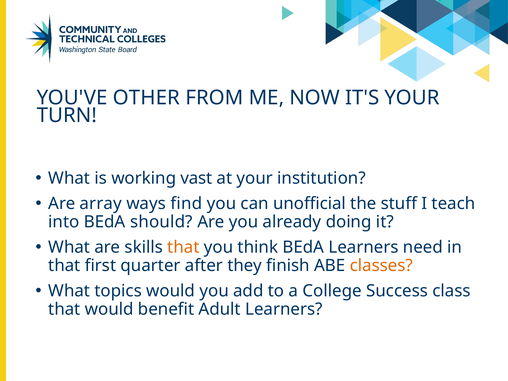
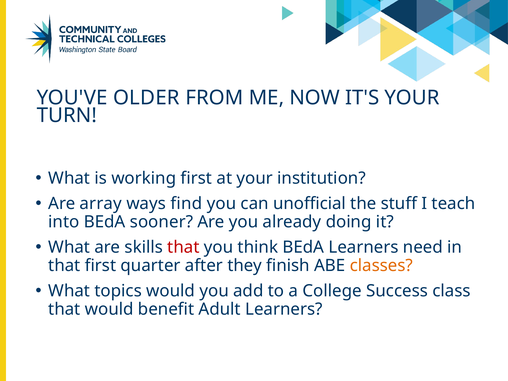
OTHER: OTHER -> OLDER
working vast: vast -> first
should: should -> sooner
that at (183, 247) colour: orange -> red
